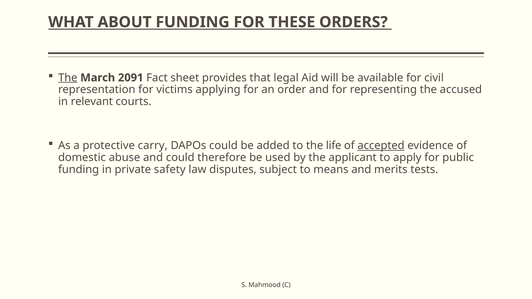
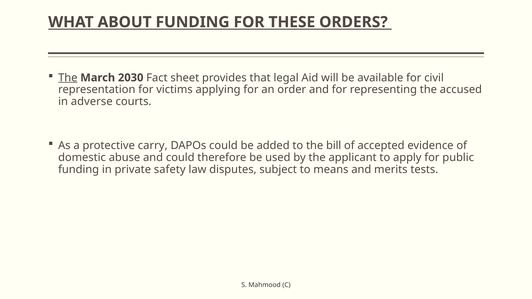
2091: 2091 -> 2030
relevant: relevant -> adverse
life: life -> bill
accepted underline: present -> none
